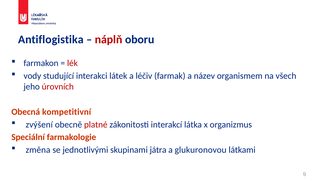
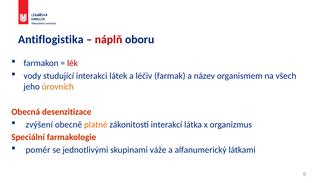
úrovních colour: red -> orange
kompetitivní: kompetitivní -> desenzitizace
platné colour: red -> orange
změna: změna -> poměr
játra: játra -> váže
glukuronovou: glukuronovou -> alfanumerický
